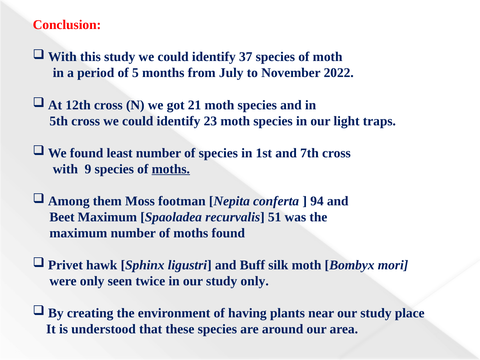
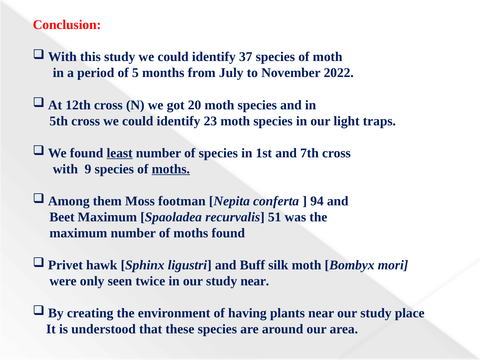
21: 21 -> 20
least underline: none -> present
study only: only -> near
